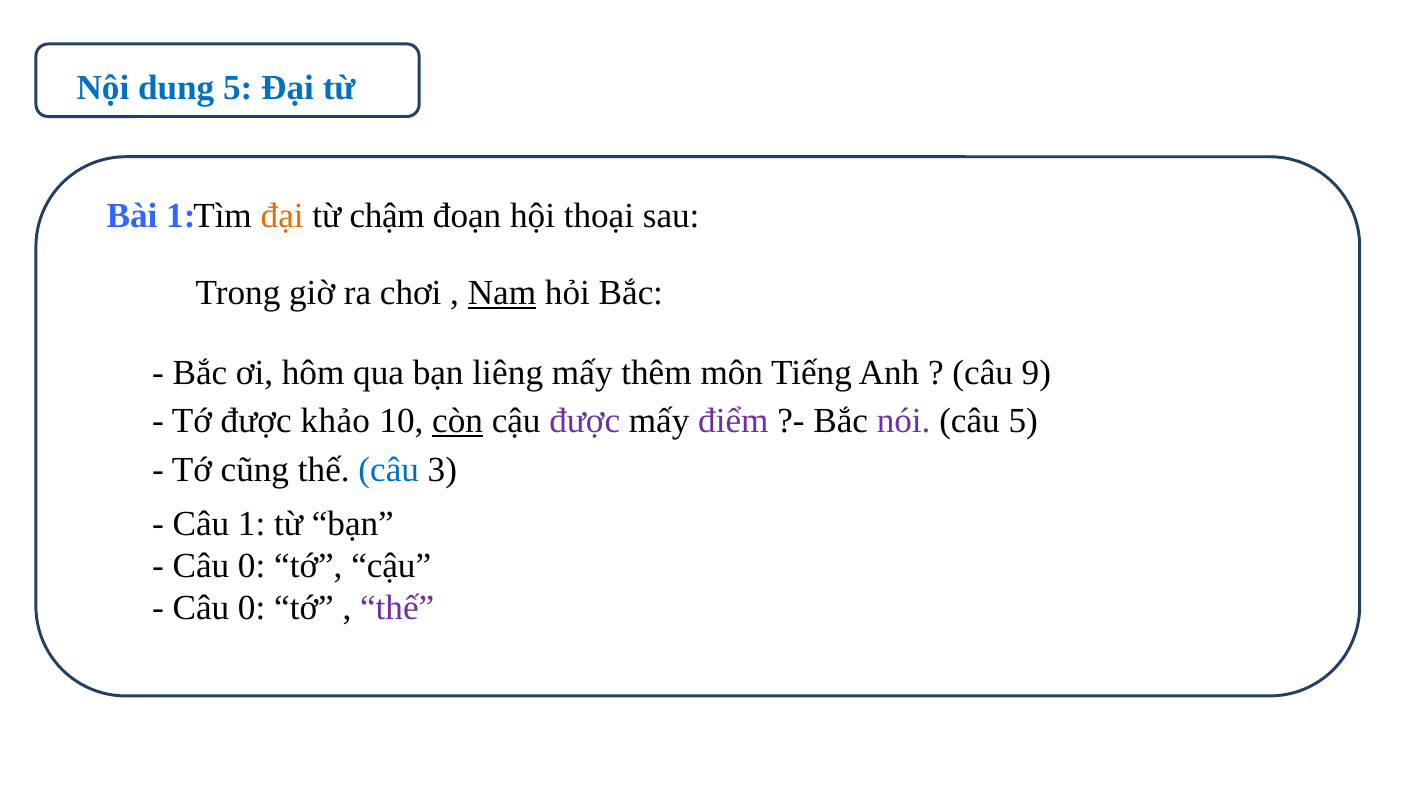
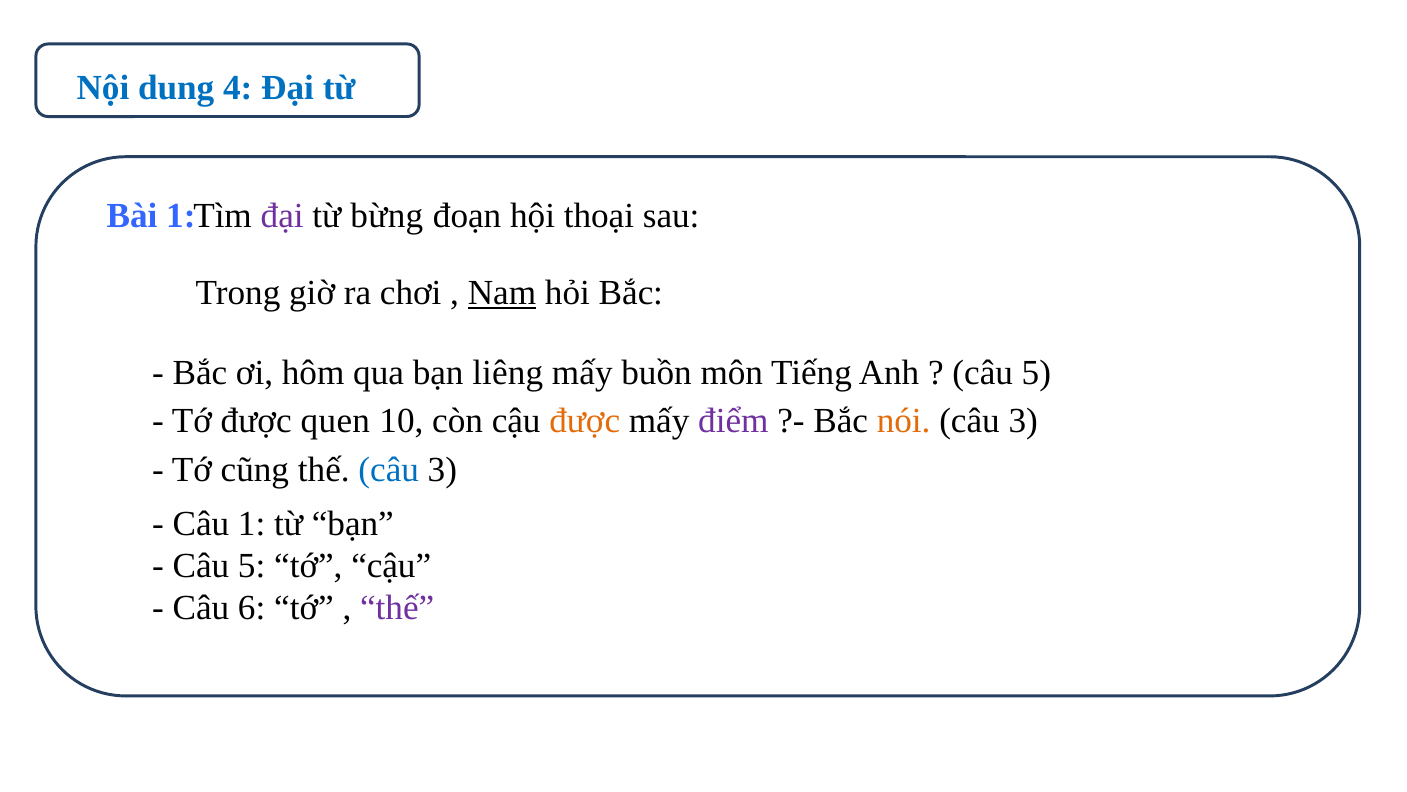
dung 5: 5 -> 4
đại at (282, 215) colour: orange -> purple
chậm: chậm -> bừng
thêm: thêm -> buồn
9 at (1036, 372): 9 -> 5
khảo: khảo -> quen
còn underline: present -> none
được at (585, 421) colour: purple -> orange
nói colour: purple -> orange
5 at (1023, 421): 5 -> 3
0 at (252, 565): 0 -> 5
0 at (252, 608): 0 -> 6
